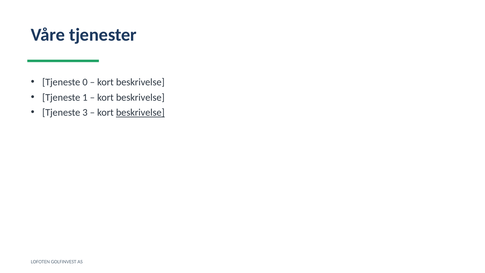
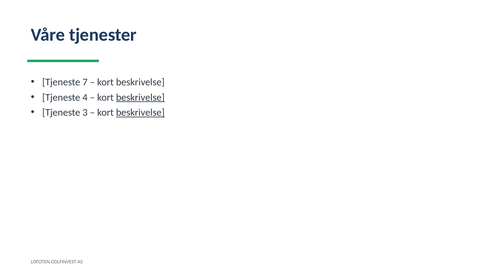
0: 0 -> 7
1: 1 -> 4
beskrivelse at (140, 97) underline: none -> present
